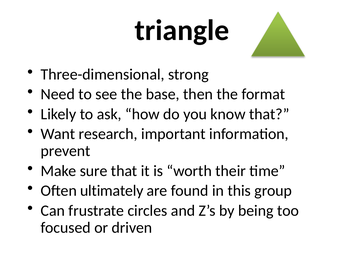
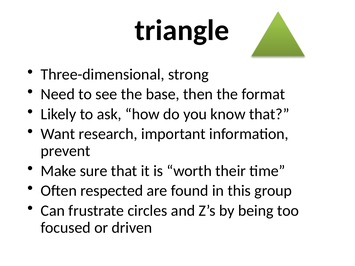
ultimately: ultimately -> respected
